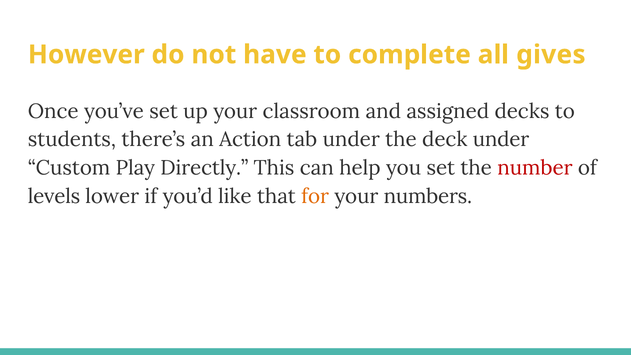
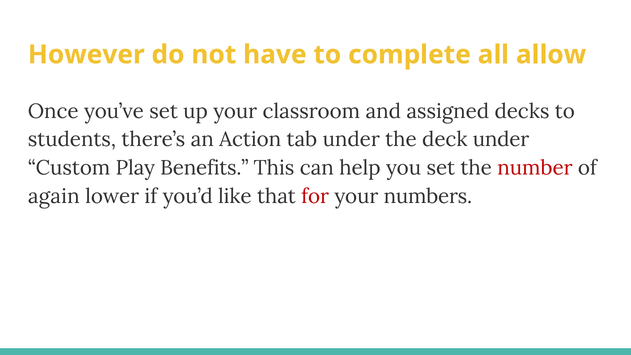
gives: gives -> allow
Directly: Directly -> Benefits
levels: levels -> again
for colour: orange -> red
